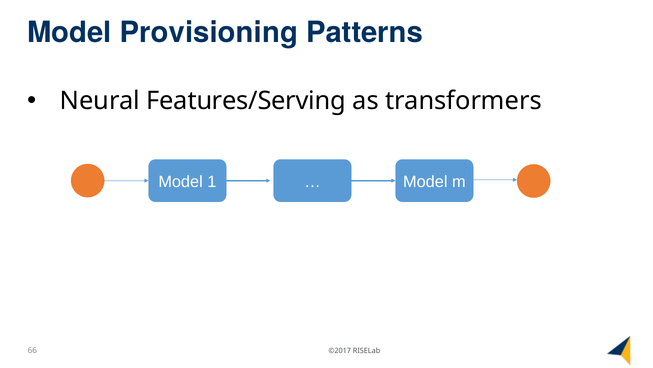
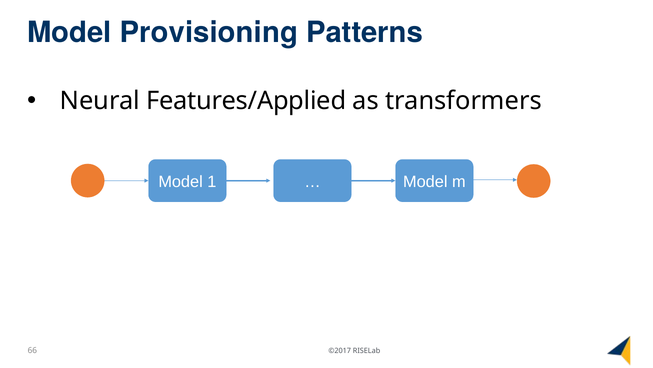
Features/Serving: Features/Serving -> Features/Applied
